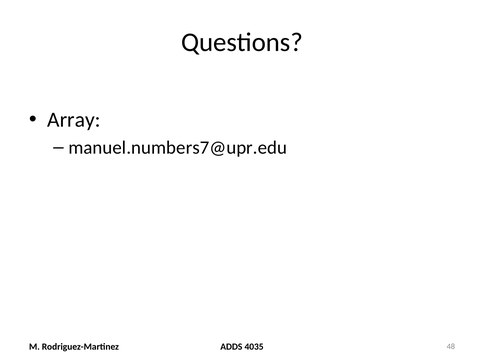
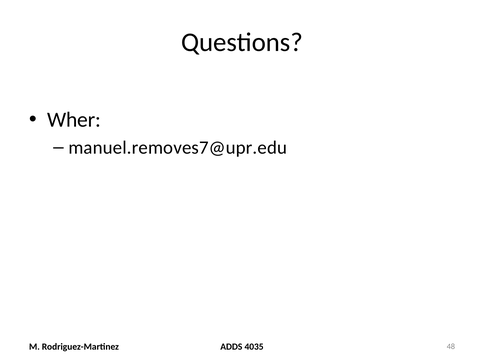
Array: Array -> Wher
manuel.numbers7@upr.edu: manuel.numbers7@upr.edu -> manuel.removes7@upr.edu
